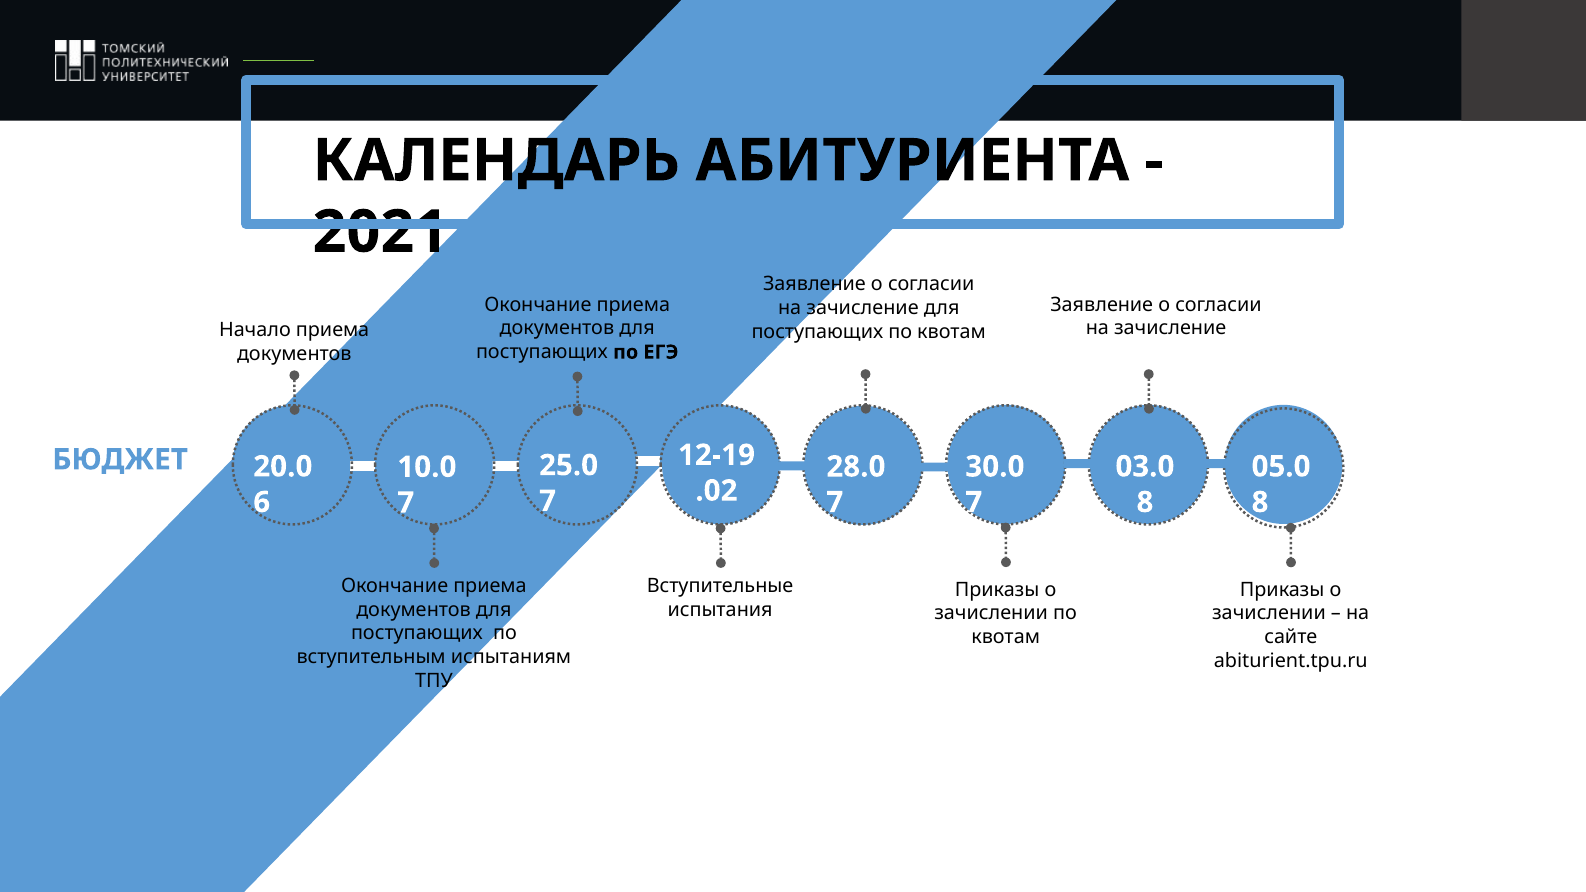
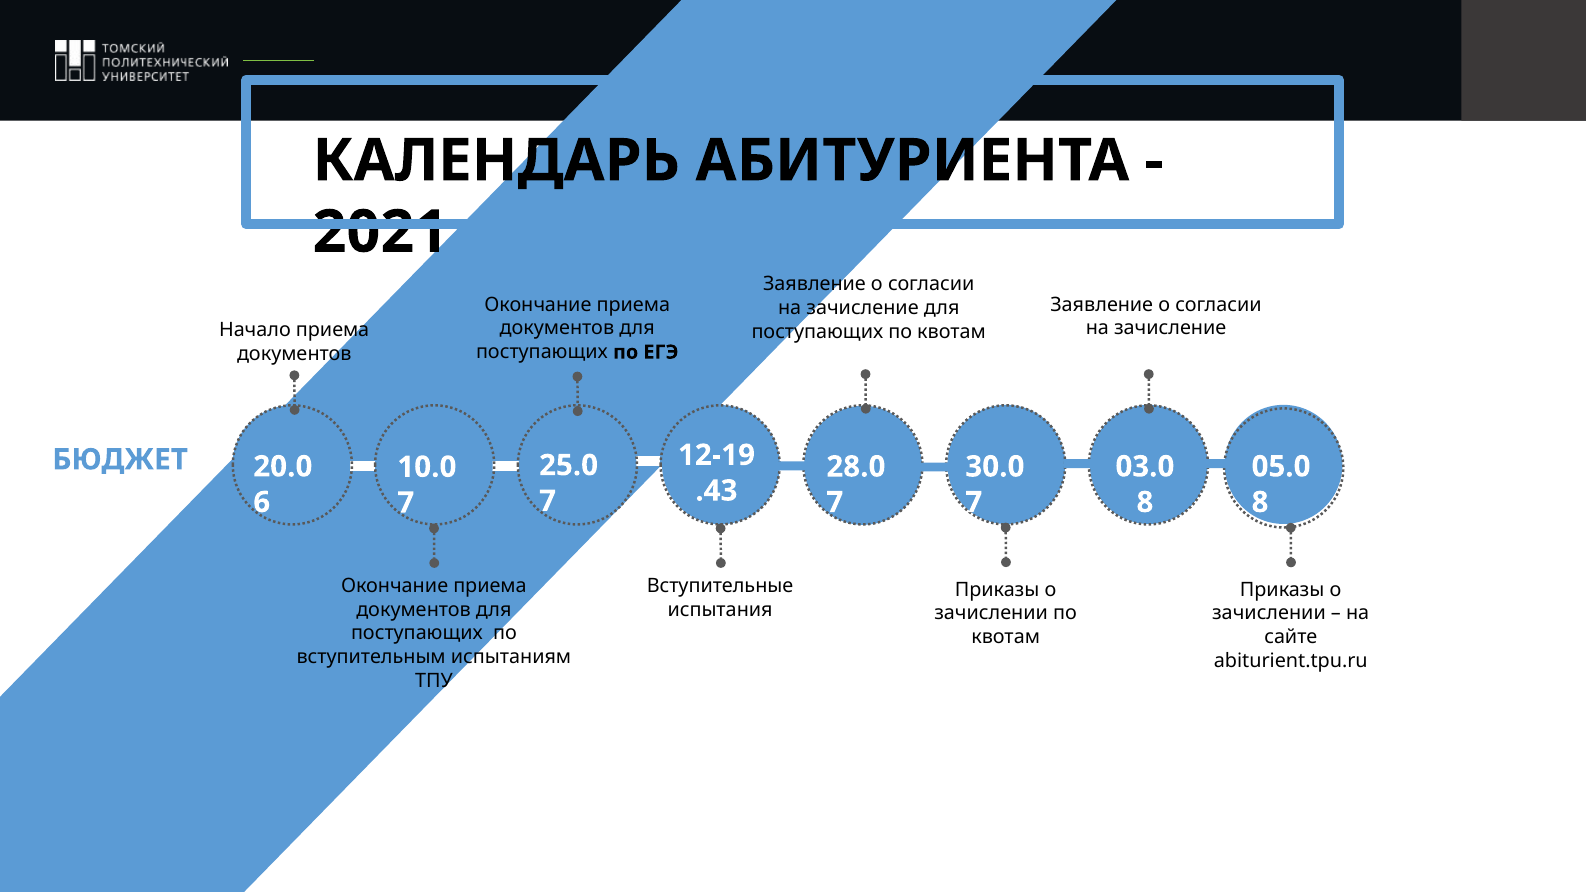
.02: .02 -> .43
